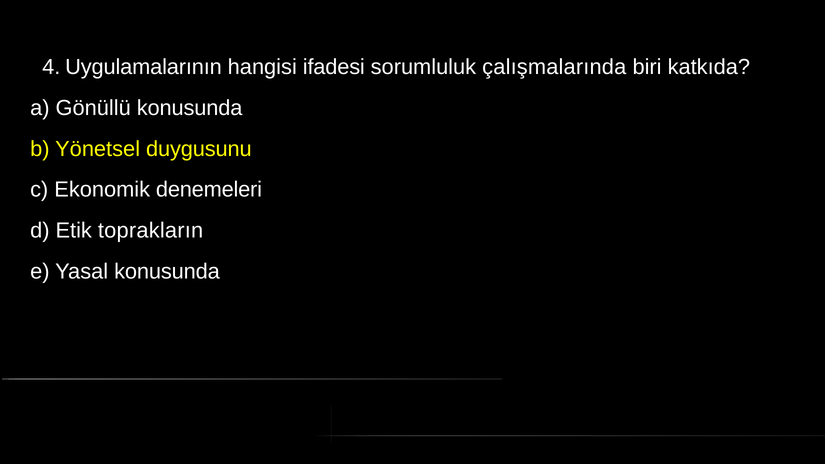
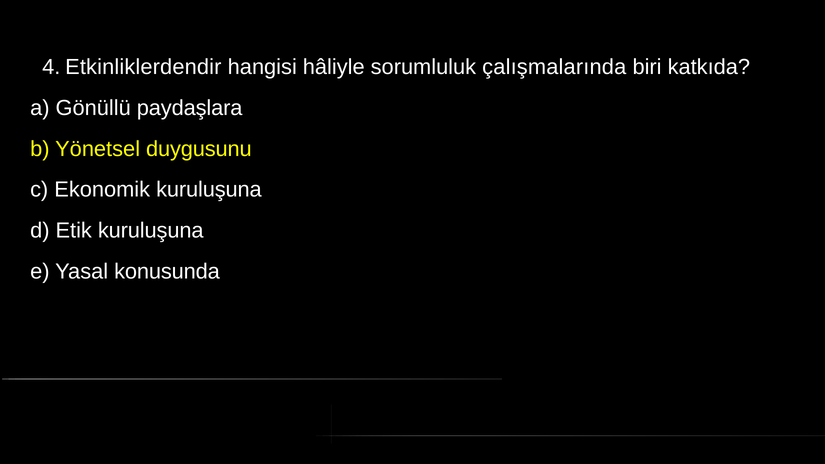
Uygulamalarının: Uygulamalarının -> Etkinliklerdendir
ifadesi: ifadesi -> hâliyle
Gönüllü konusunda: konusunda -> paydaşlara
Ekonomik denemeleri: denemeleri -> kuruluşuna
Etik toprakların: toprakların -> kuruluşuna
